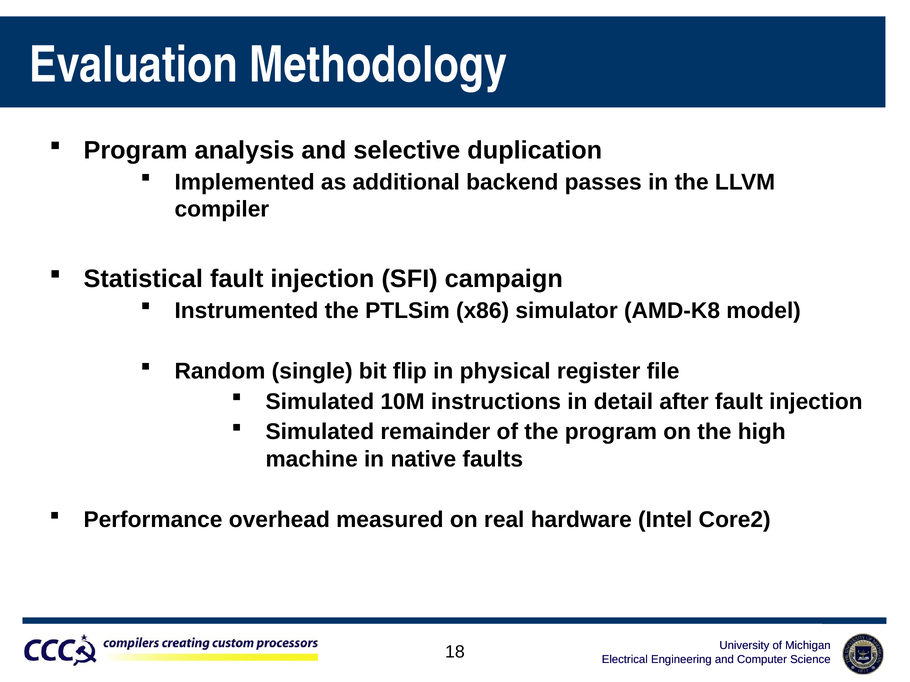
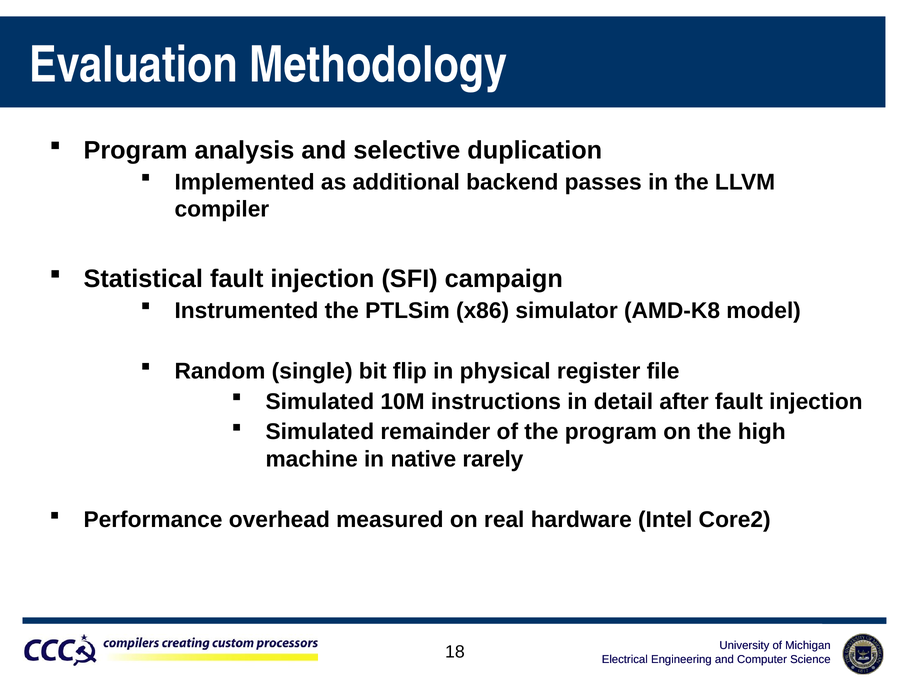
faults: faults -> rarely
